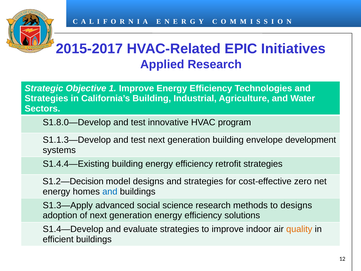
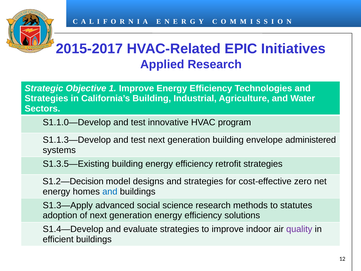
S1.8.0—Develop: S1.8.0—Develop -> S1.1.0—Develop
development: development -> administered
S1.4.4—Existing: S1.4.4—Existing -> S1.3.5—Existing
to designs: designs -> statutes
quality colour: orange -> purple
